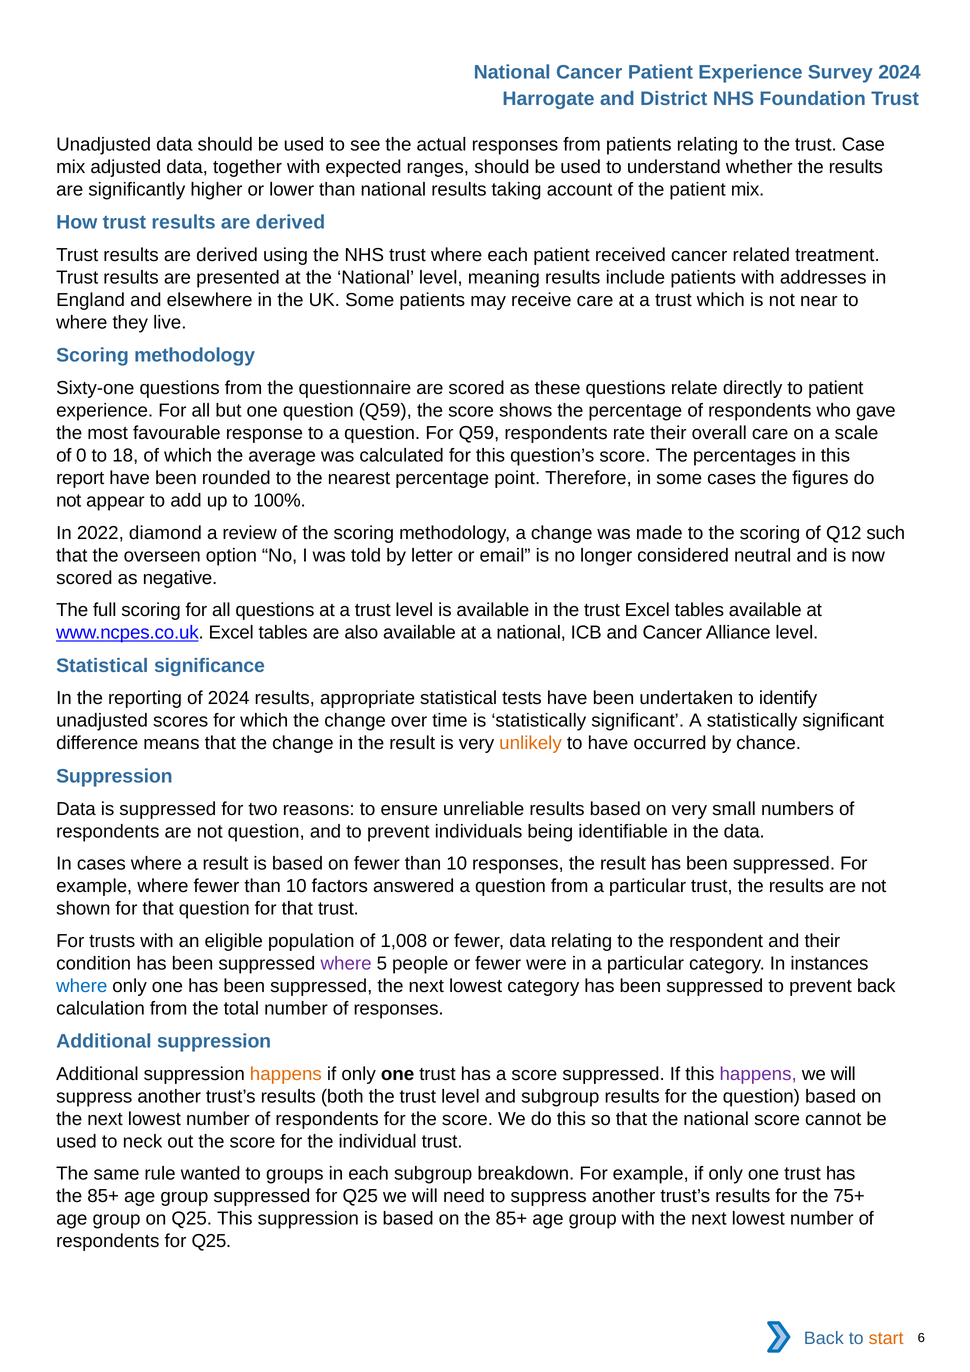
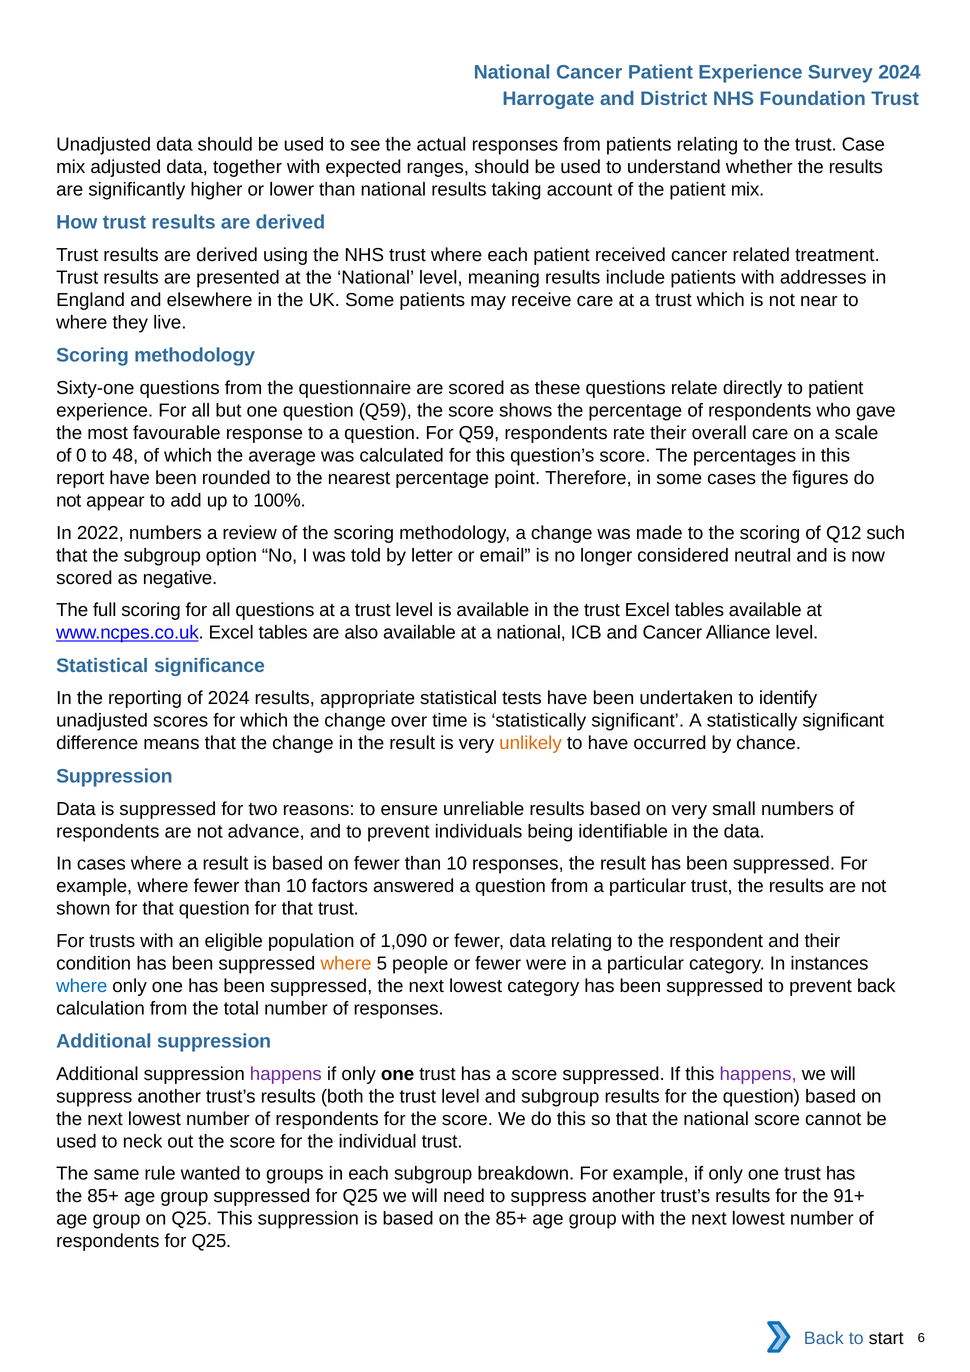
18: 18 -> 48
2022 diamond: diamond -> numbers
the overseen: overseen -> subgroup
not question: question -> advance
1,008: 1,008 -> 1,090
where at (346, 964) colour: purple -> orange
happens at (286, 1074) colour: orange -> purple
75+: 75+ -> 91+
start colour: orange -> black
